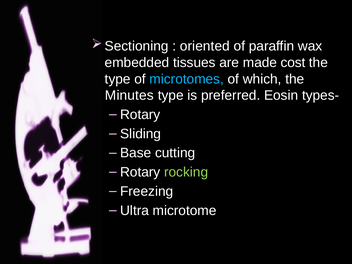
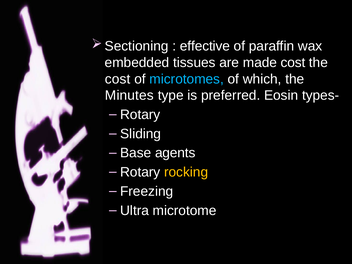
oriented: oriented -> effective
type at (118, 79): type -> cost
cutting: cutting -> agents
rocking colour: light green -> yellow
